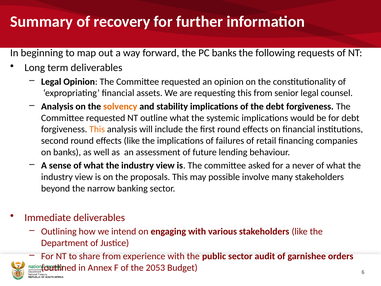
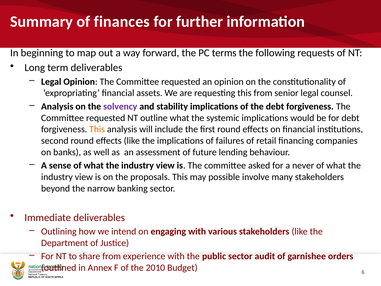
recovery: recovery -> finances
PC banks: banks -> terms
solvency colour: orange -> purple
2053: 2053 -> 2010
